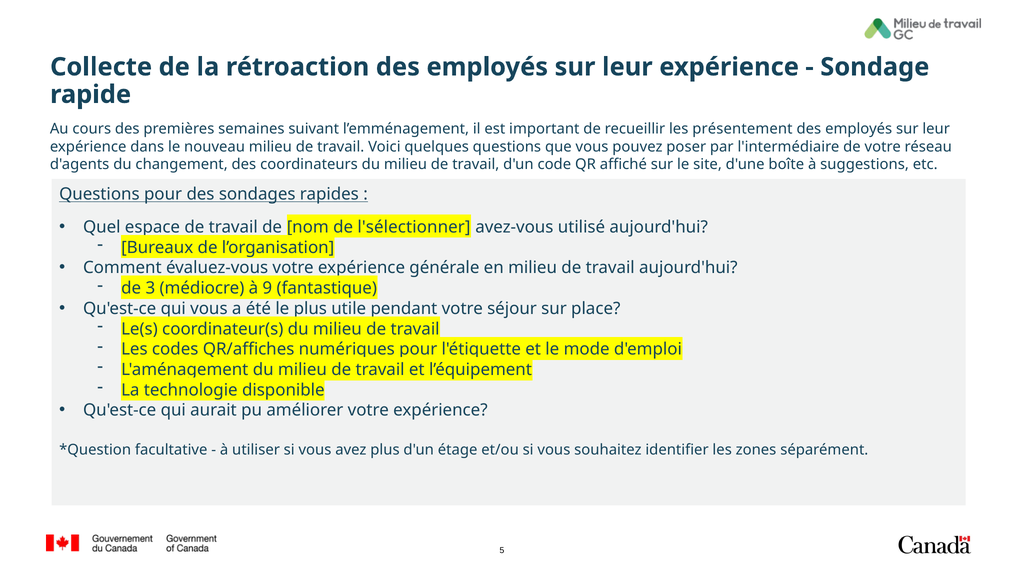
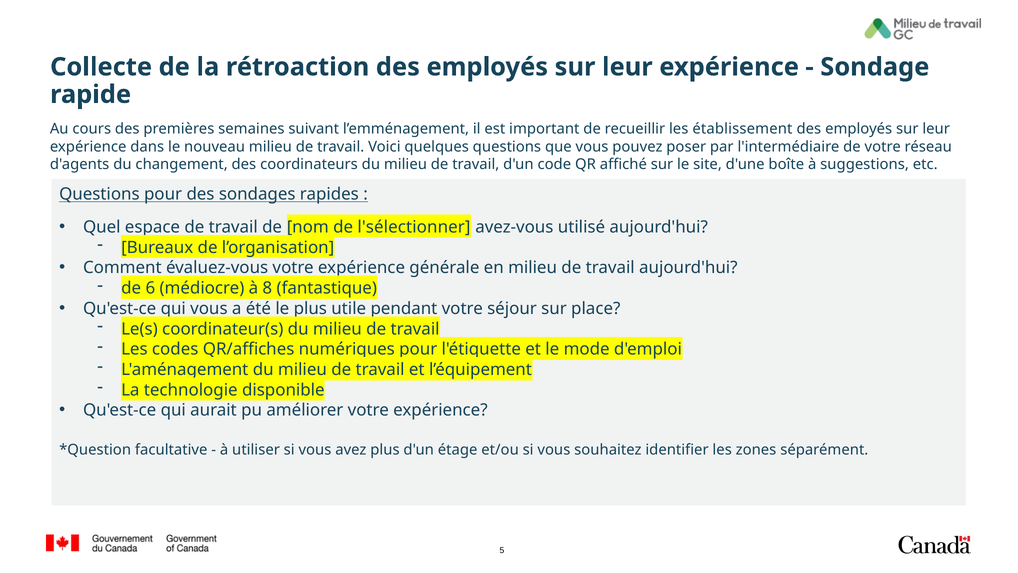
présentement: présentement -> établissement
3: 3 -> 6
9: 9 -> 8
